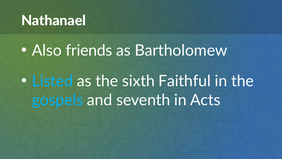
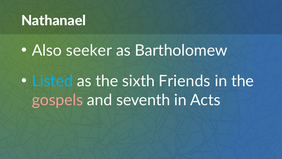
friends: friends -> seeker
Faithful: Faithful -> Friends
gospels colour: light blue -> pink
